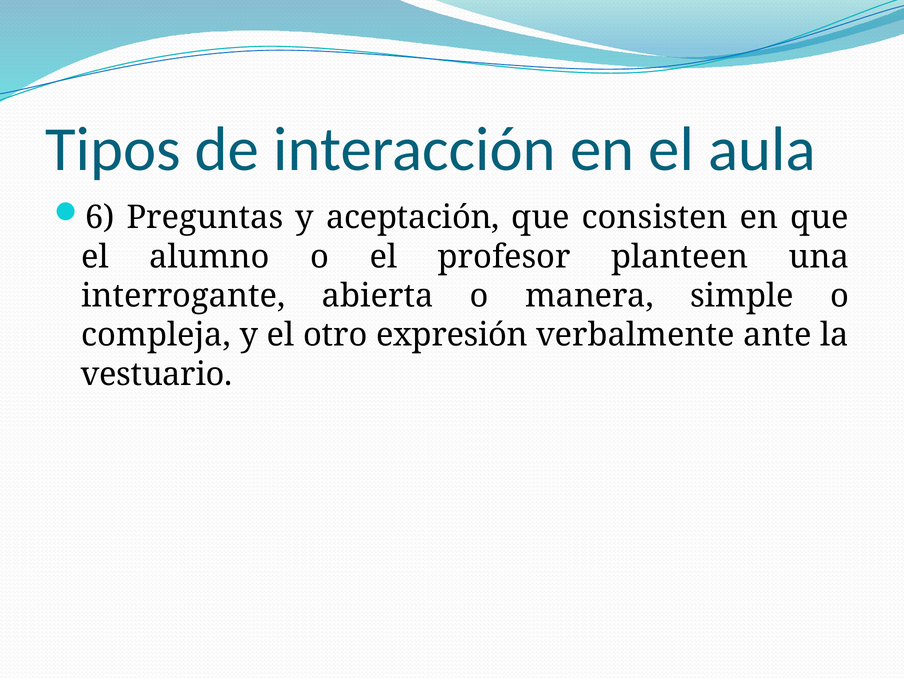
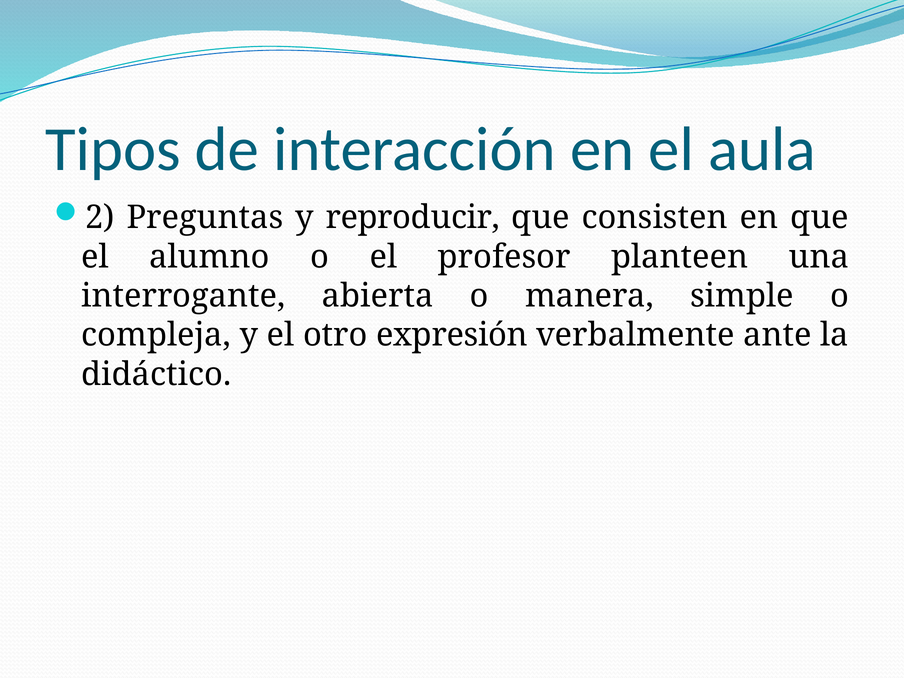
6: 6 -> 2
aceptación: aceptación -> reproducir
vestuario: vestuario -> didáctico
